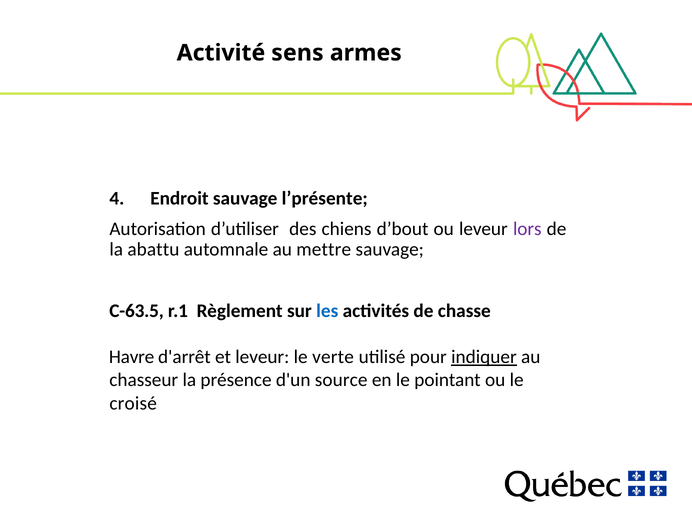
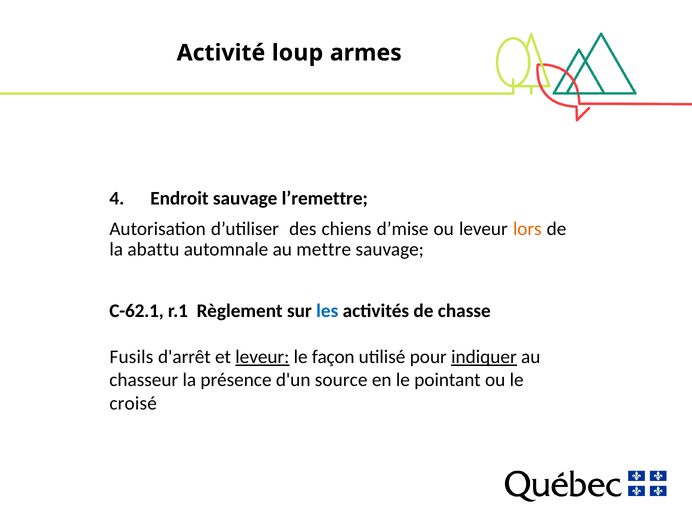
sens: sens -> loup
l’présente: l’présente -> l’remettre
d’bout: d’bout -> d’mise
lors colour: purple -> orange
C-63.5: C-63.5 -> C-62.1
Havre: Havre -> Fusils
leveur at (262, 357) underline: none -> present
verte: verte -> façon
